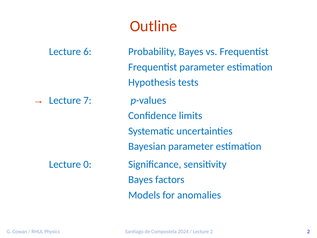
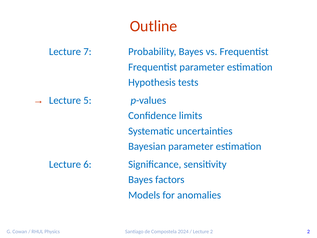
6: 6 -> 7
7: 7 -> 5
0: 0 -> 6
